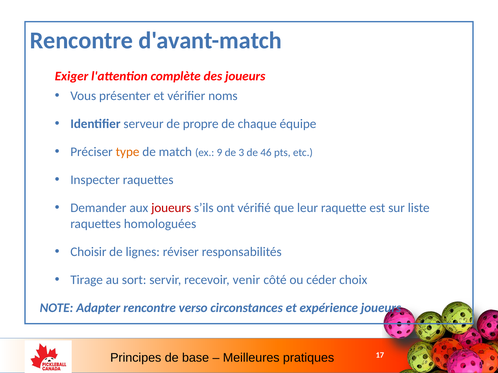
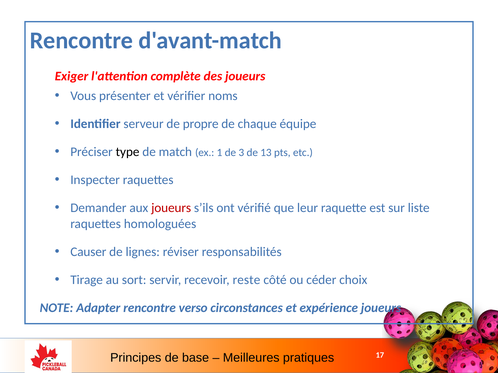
type colour: orange -> black
9: 9 -> 1
46: 46 -> 13
Choisir: Choisir -> Causer
venir: venir -> reste
